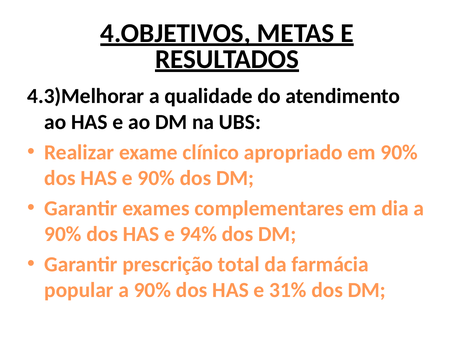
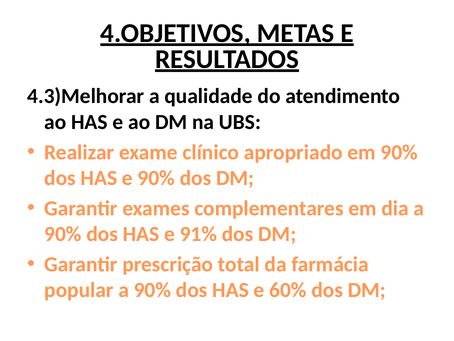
94%: 94% -> 91%
31%: 31% -> 60%
